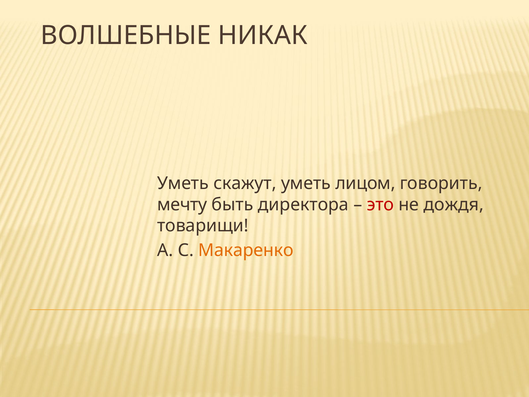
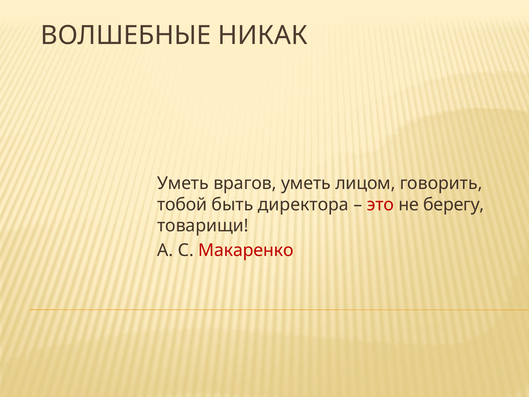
скажут: скажут -> врагов
мечту: мечту -> тобой
дождя: дождя -> берегу
Макаренко colour: orange -> red
